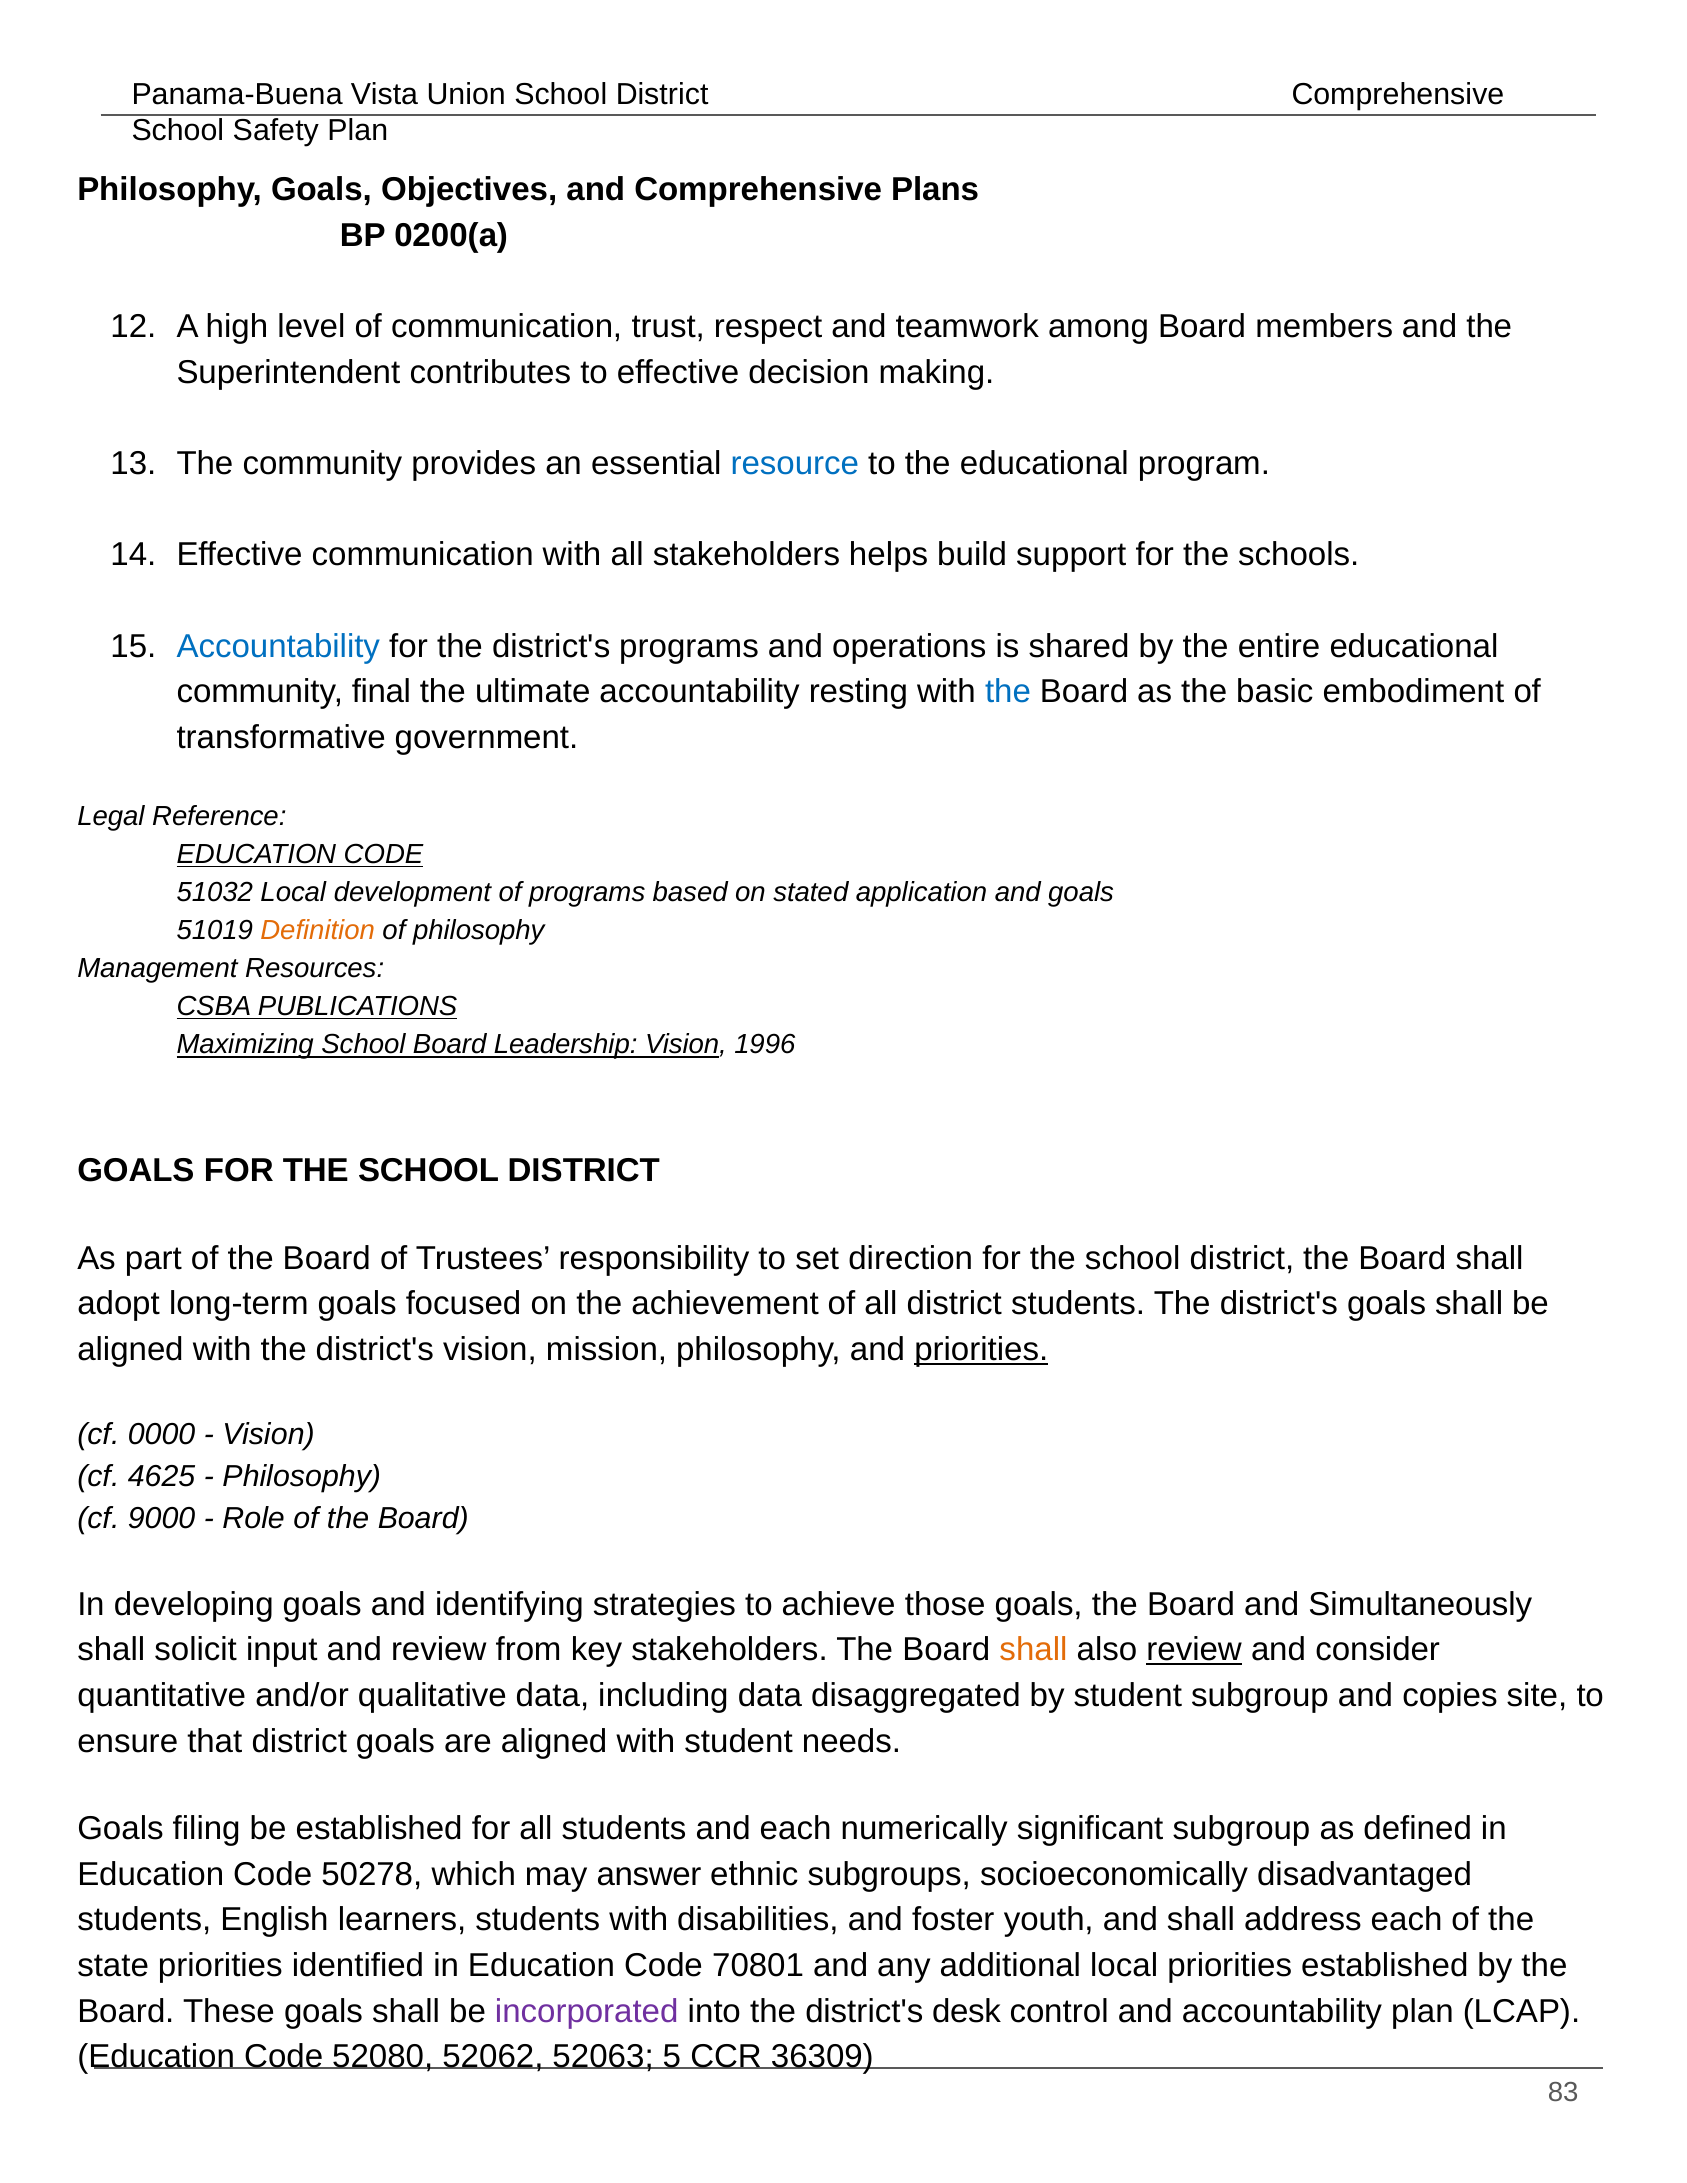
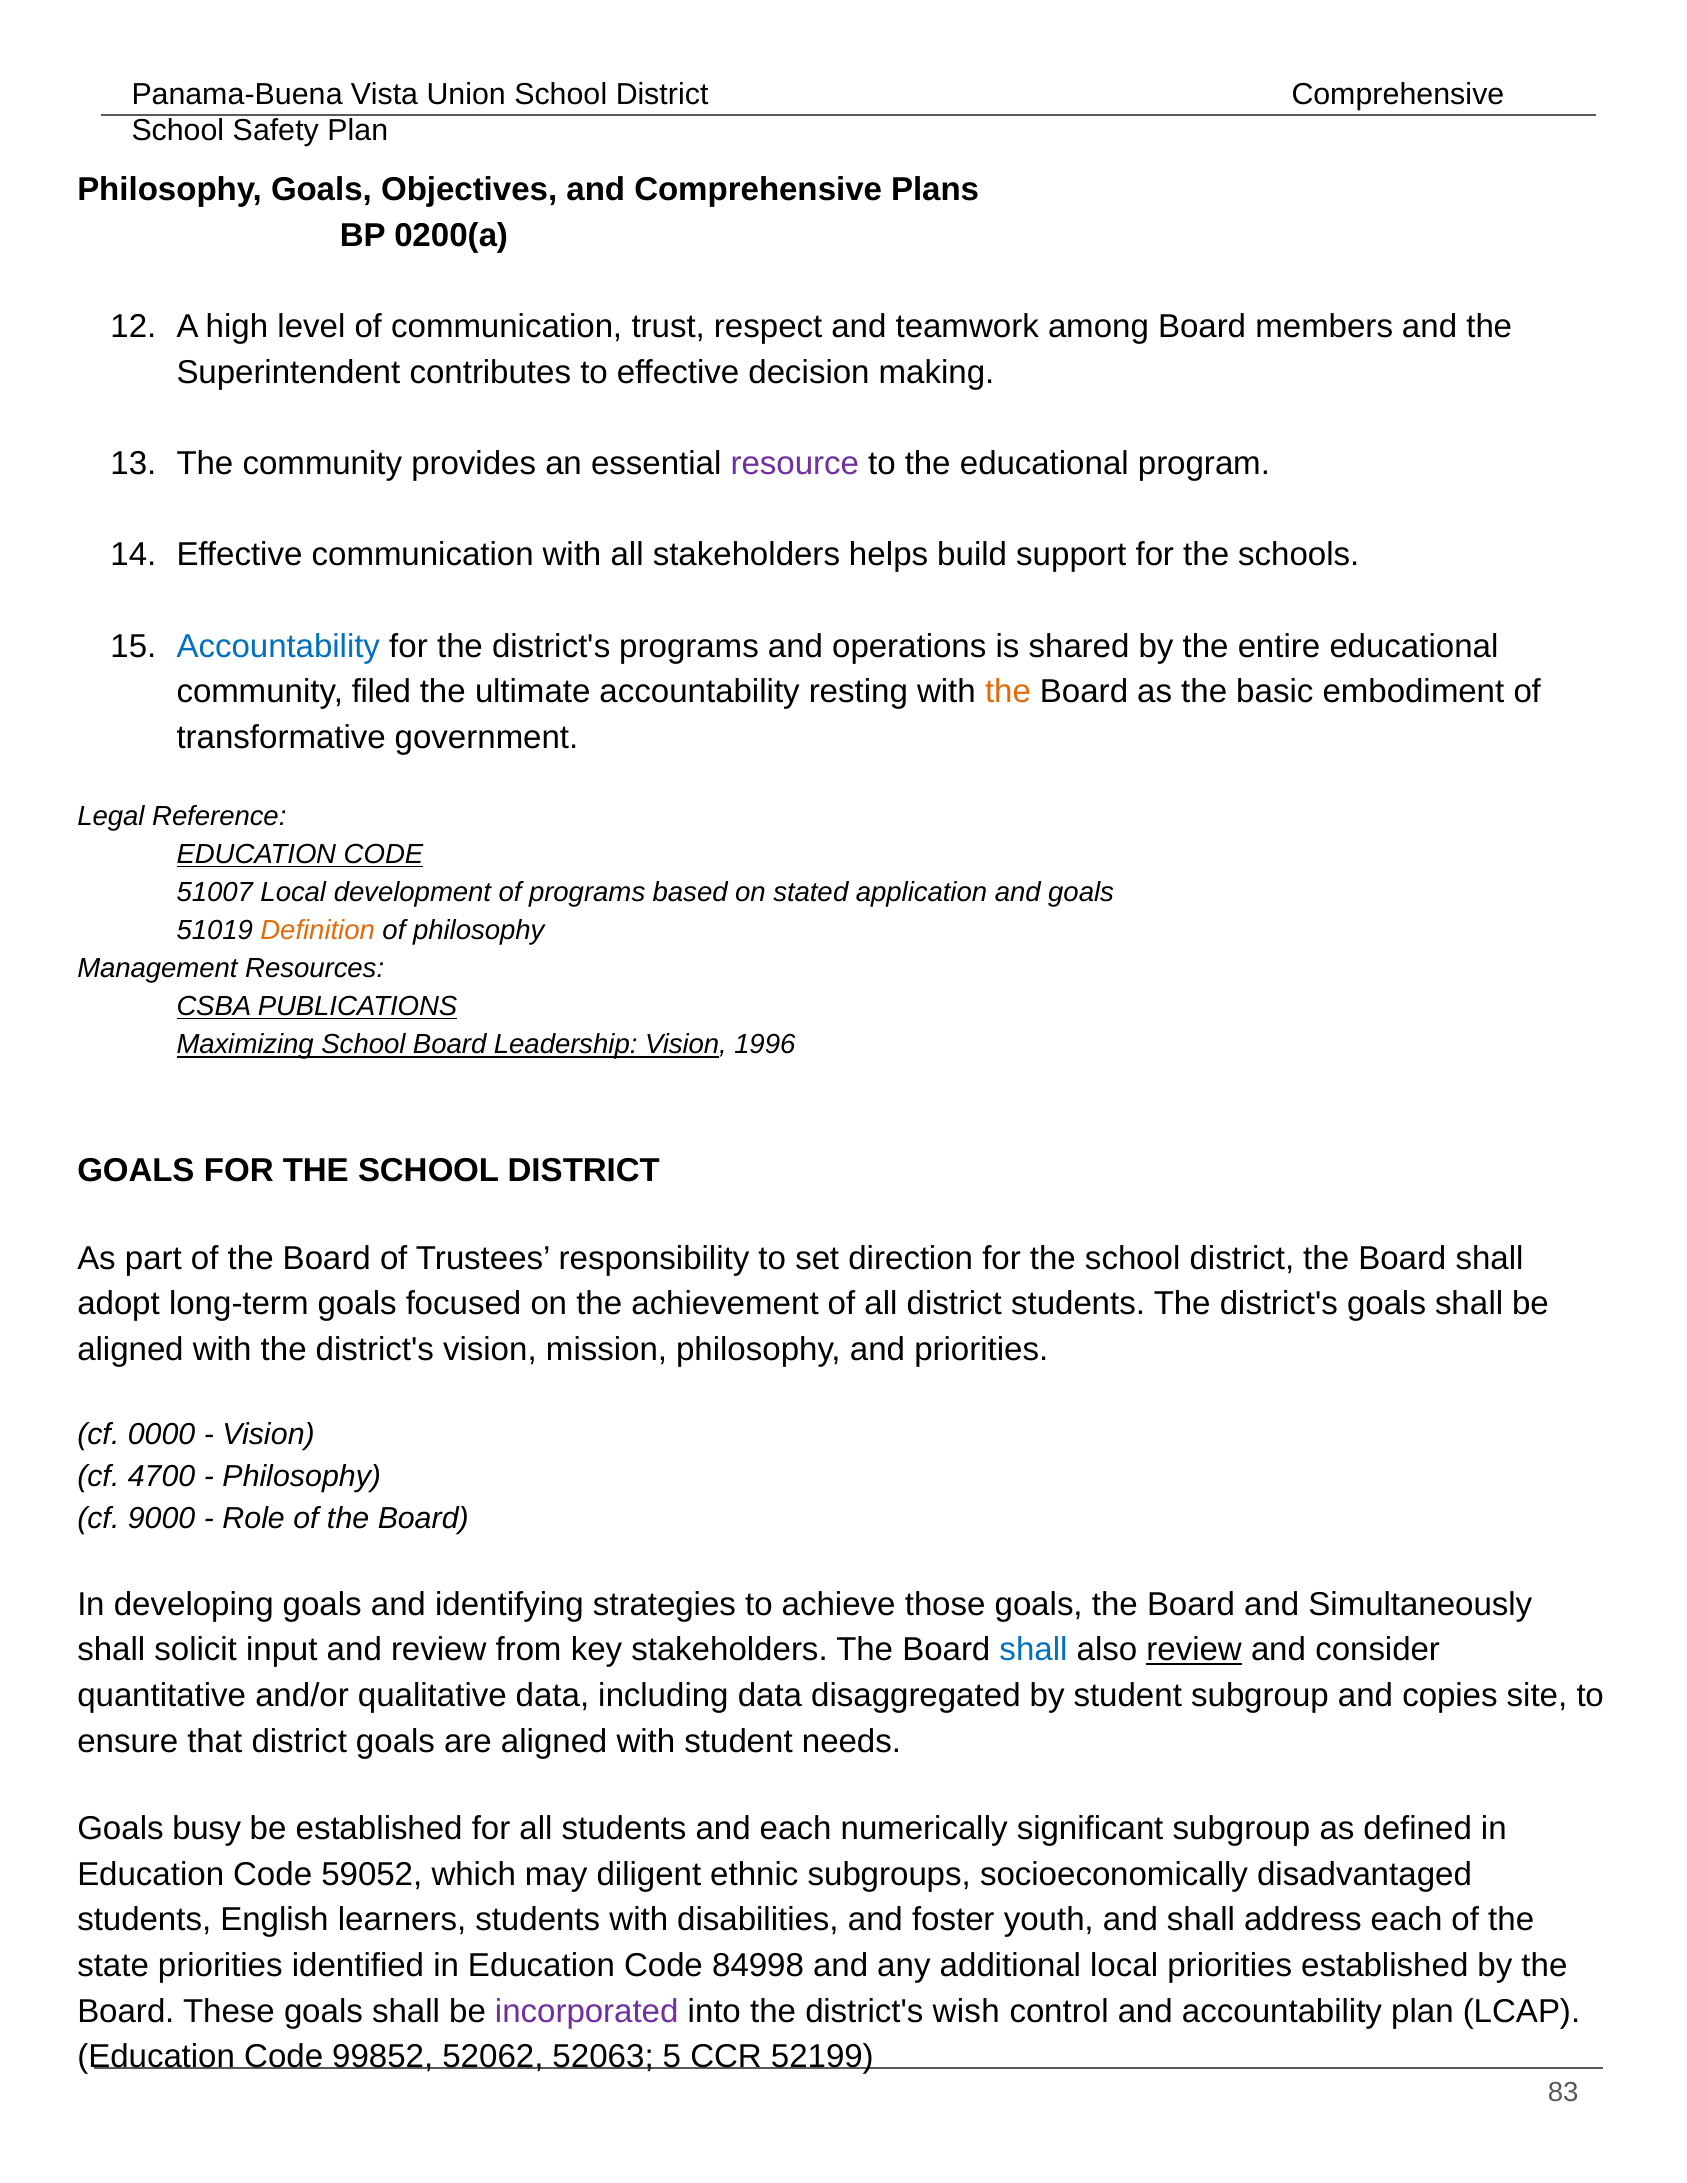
resource colour: blue -> purple
final: final -> filed
the at (1008, 692) colour: blue -> orange
51032: 51032 -> 51007
priorities at (981, 1350) underline: present -> none
4625: 4625 -> 4700
shall at (1033, 1650) colour: orange -> blue
filing: filing -> busy
50278: 50278 -> 59052
answer: answer -> diligent
70801: 70801 -> 84998
desk: desk -> wish
52080: 52080 -> 99852
36309: 36309 -> 52199
